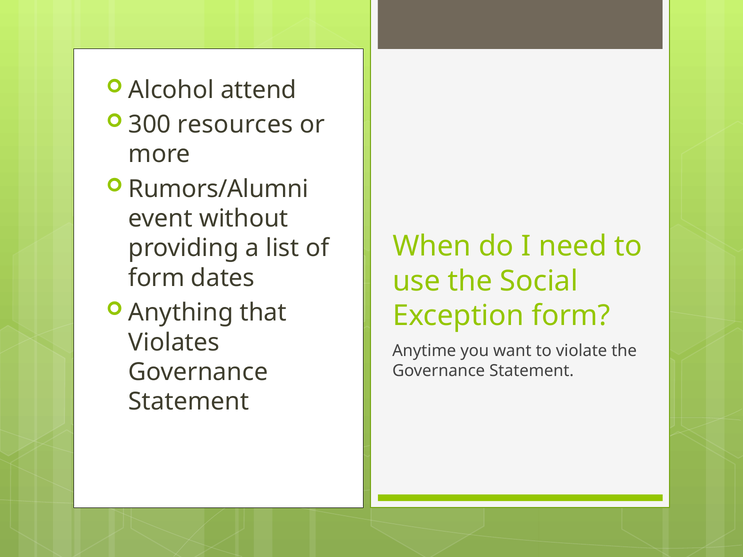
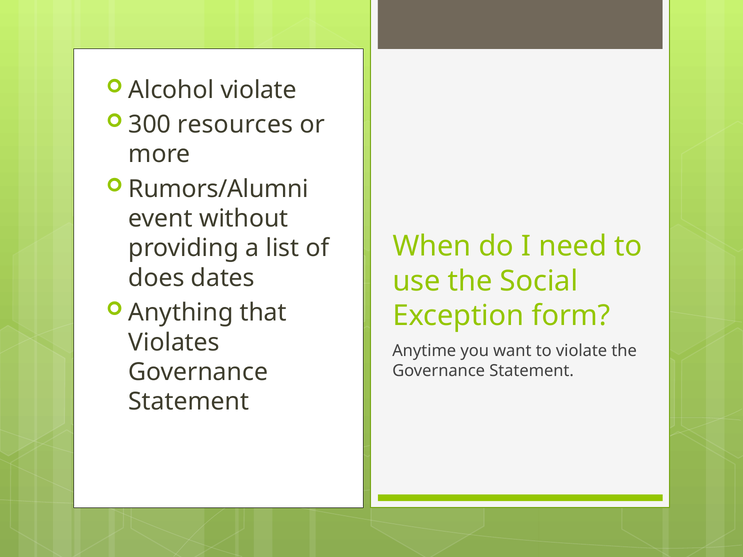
Alcohol attend: attend -> violate
form at (157, 278): form -> does
